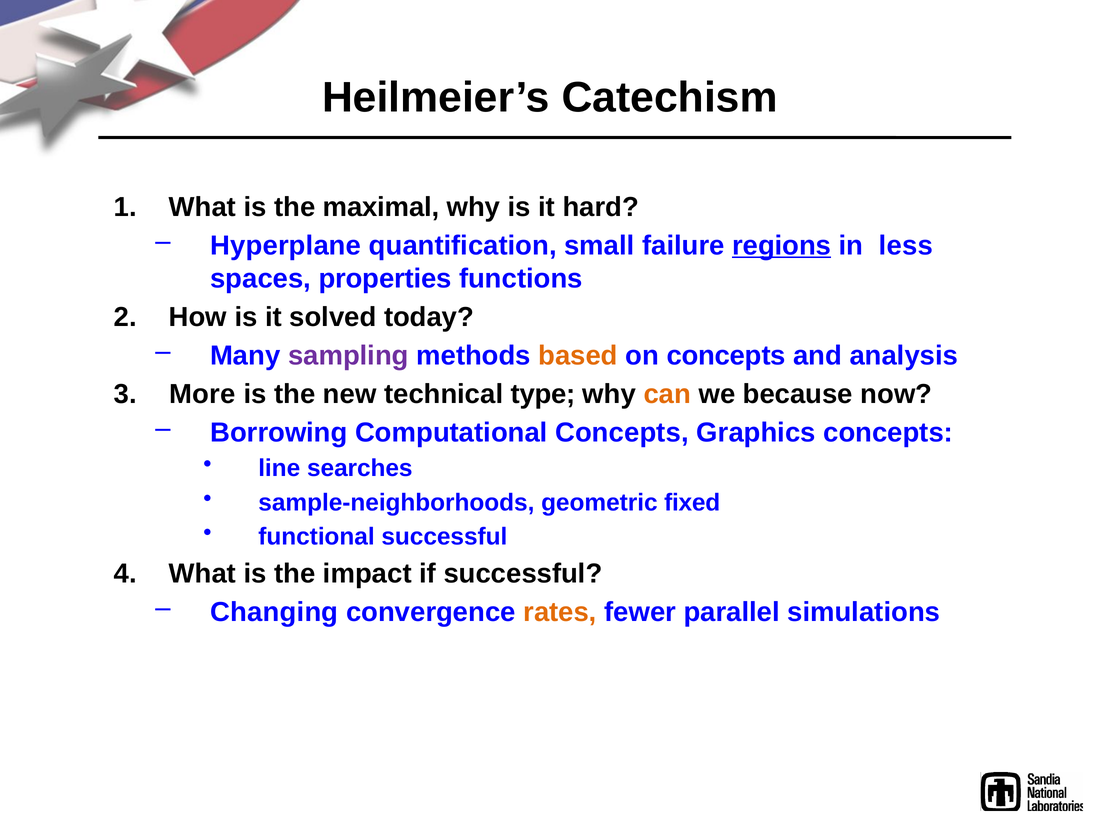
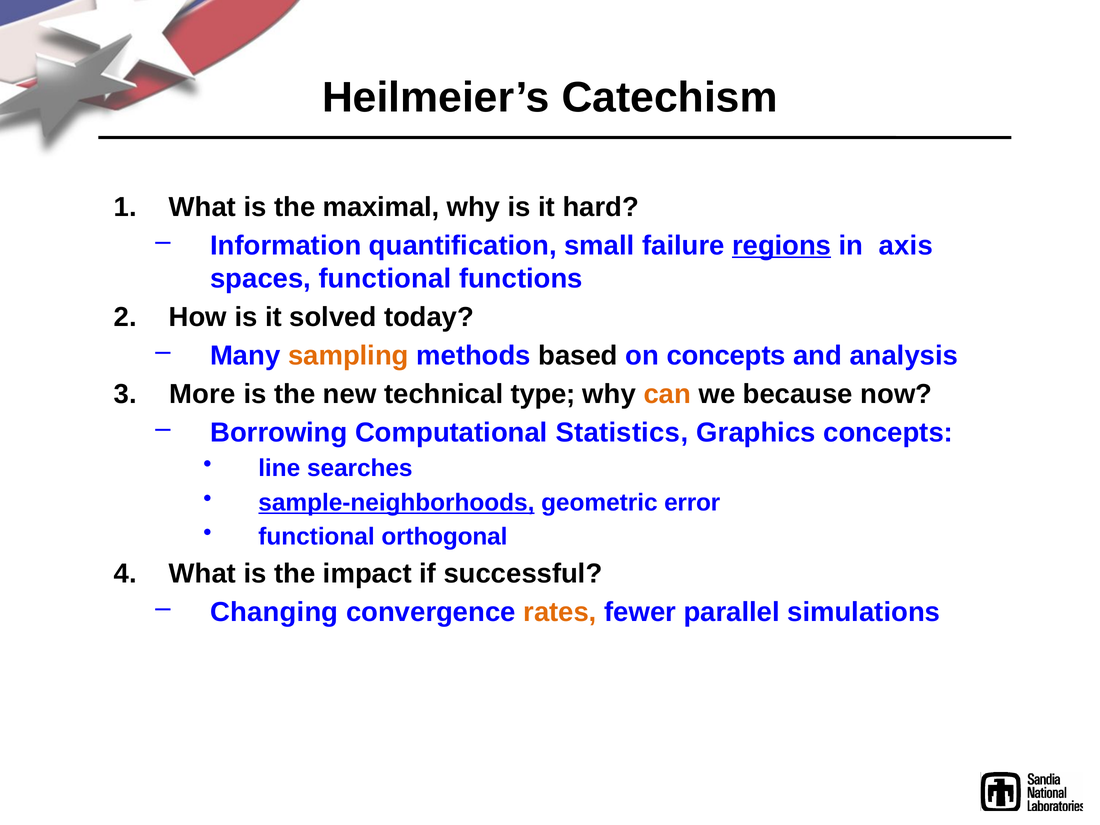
Hyperplane: Hyperplane -> Information
less: less -> axis
spaces properties: properties -> functional
sampling colour: purple -> orange
based colour: orange -> black
Computational Concepts: Concepts -> Statistics
sample-neighborhoods underline: none -> present
fixed: fixed -> error
functional successful: successful -> orthogonal
